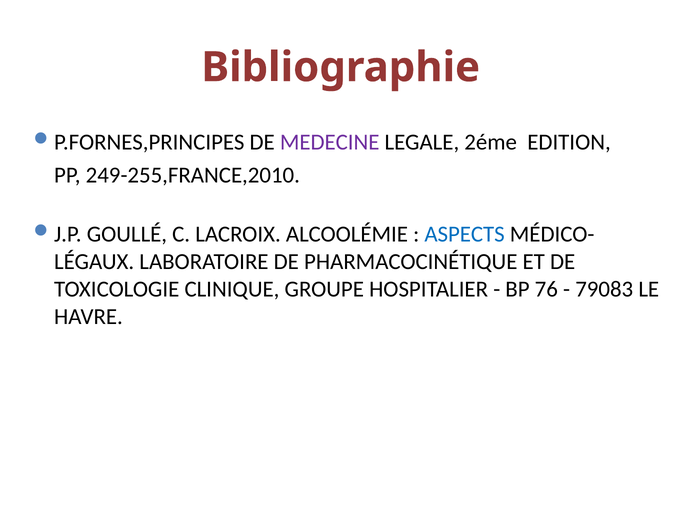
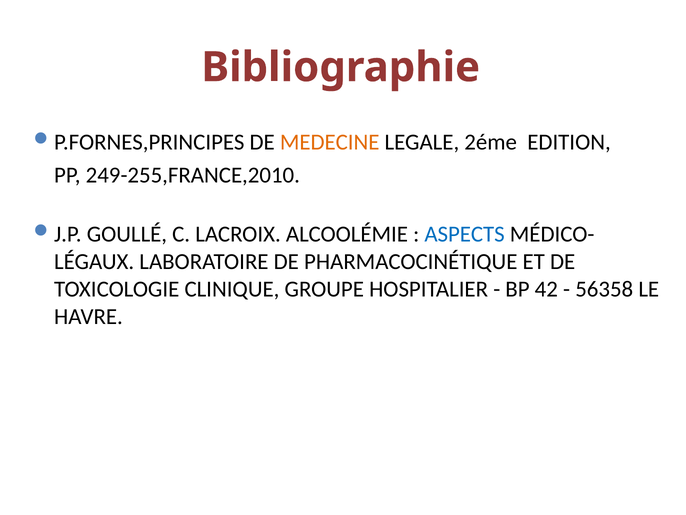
MEDECINE colour: purple -> orange
76: 76 -> 42
79083: 79083 -> 56358
